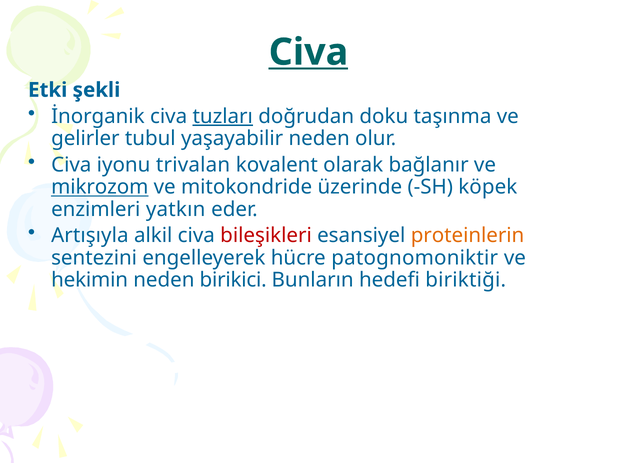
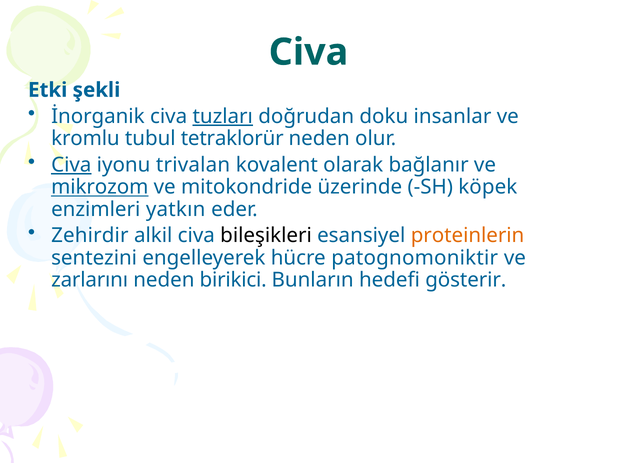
Civa at (308, 52) underline: present -> none
taşınma: taşınma -> insanlar
gelirler: gelirler -> kromlu
yaşayabilir: yaşayabilir -> tetraklorür
Civa at (71, 165) underline: none -> present
Artışıyla: Artışıyla -> Zehirdir
bileşikleri colour: red -> black
hekimin: hekimin -> zarlarını
biriktiği: biriktiği -> gösterir
